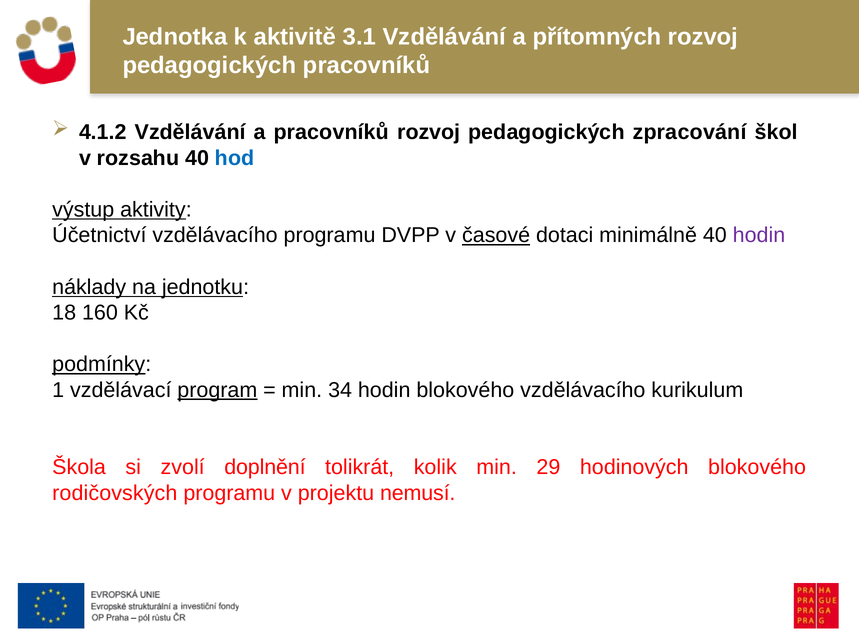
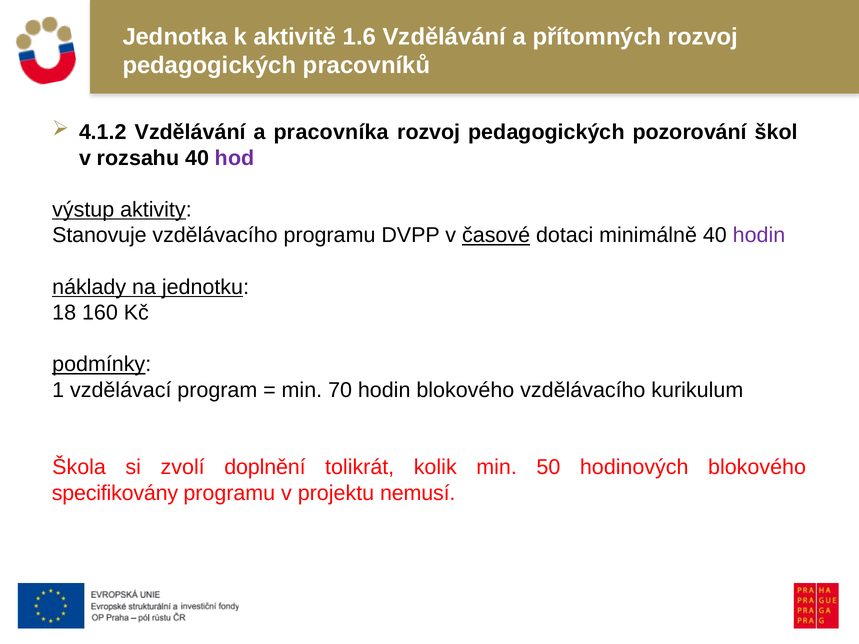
3.1: 3.1 -> 1.6
a pracovníků: pracovníků -> pracovníka
zpracování: zpracování -> pozorování
hod colour: blue -> purple
Účetnictví: Účetnictví -> Stanovuje
program underline: present -> none
34: 34 -> 70
29: 29 -> 50
rodičovských: rodičovských -> specifikovány
